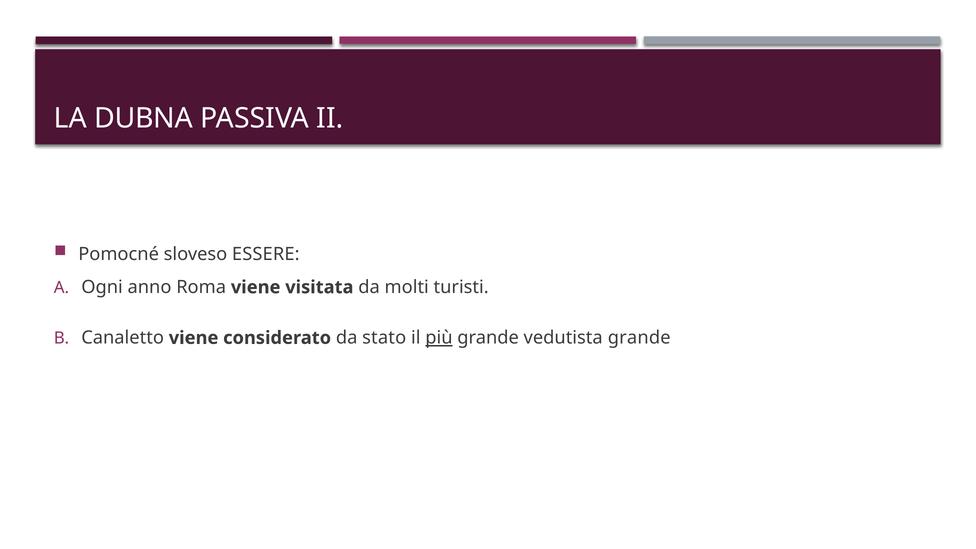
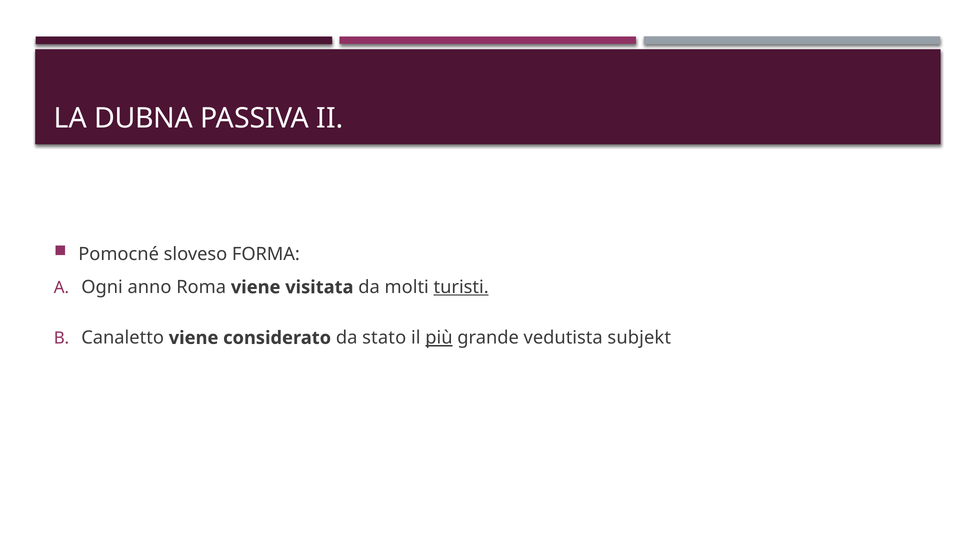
ESSERE: ESSERE -> FORMA
turisti underline: none -> present
vedutista grande: grande -> subjekt
